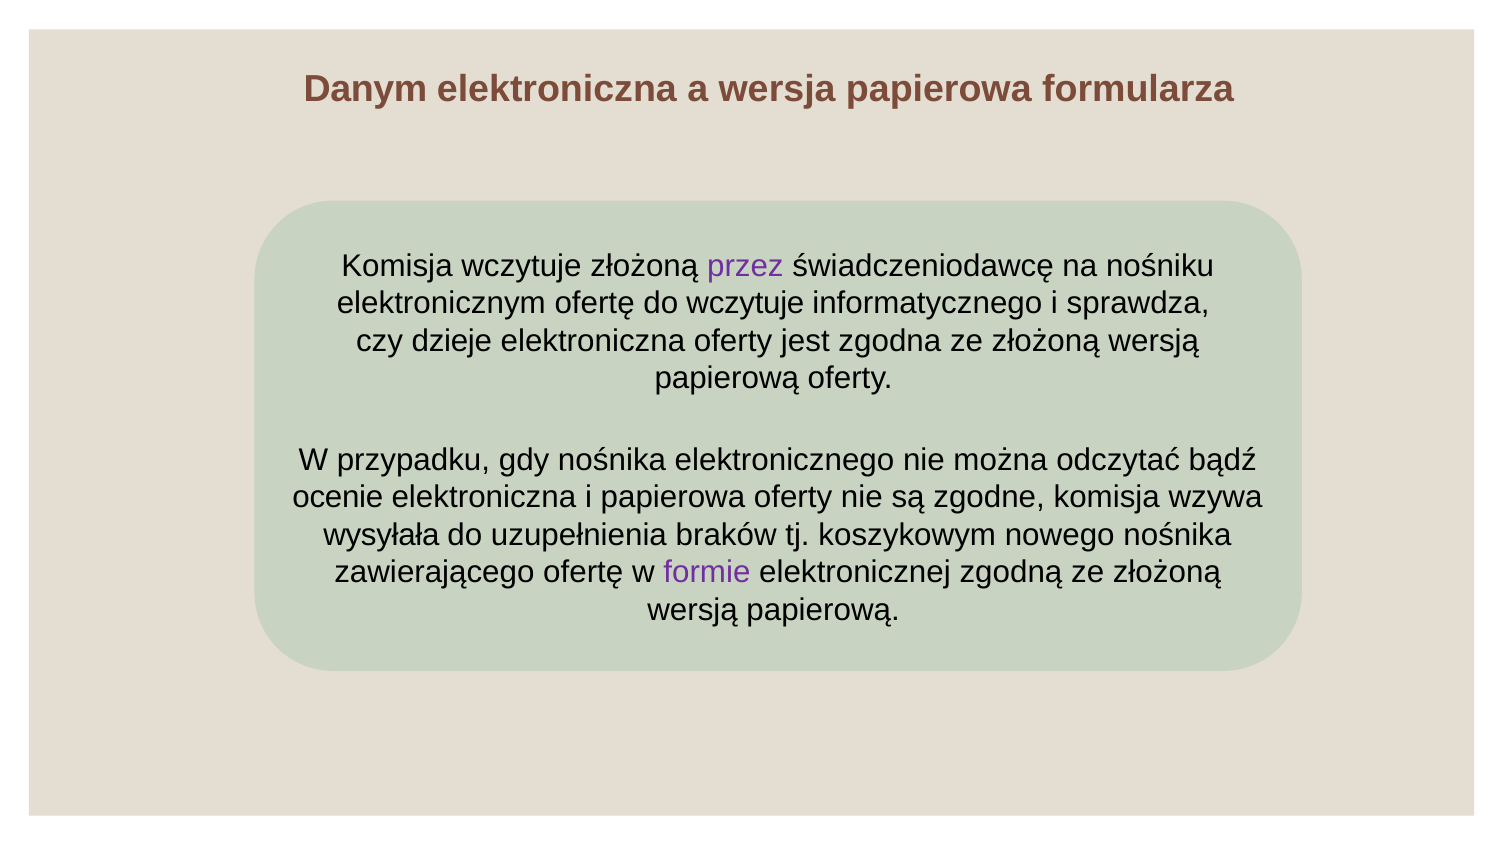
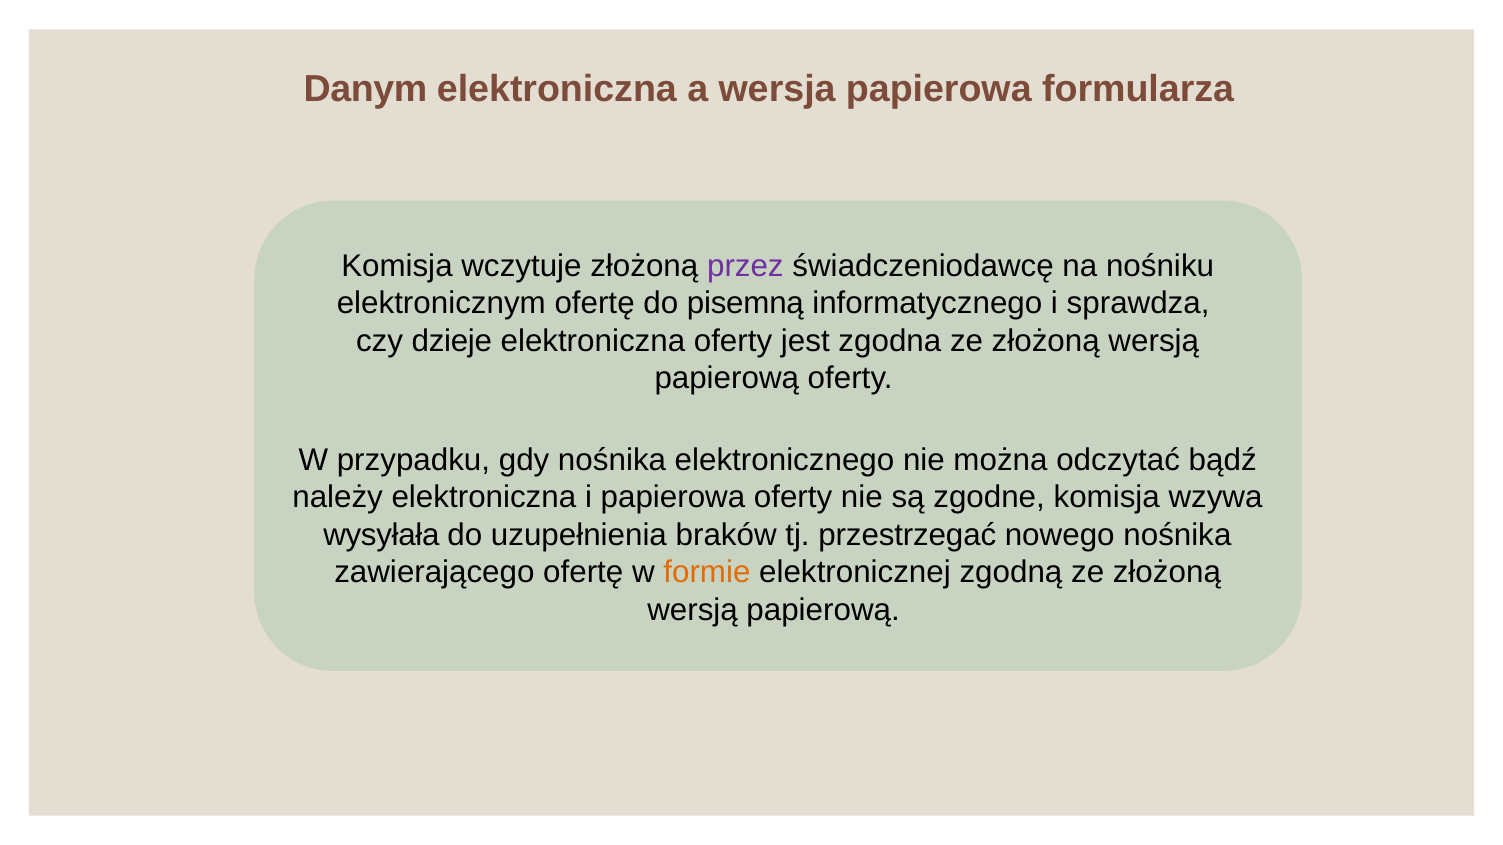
do wczytuje: wczytuje -> pisemną
ocenie: ocenie -> należy
koszykowym: koszykowym -> przestrzegać
formie colour: purple -> orange
